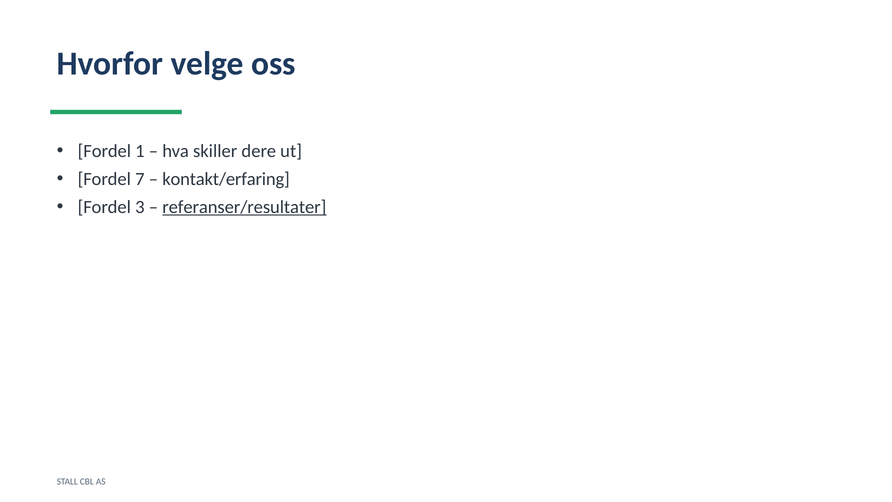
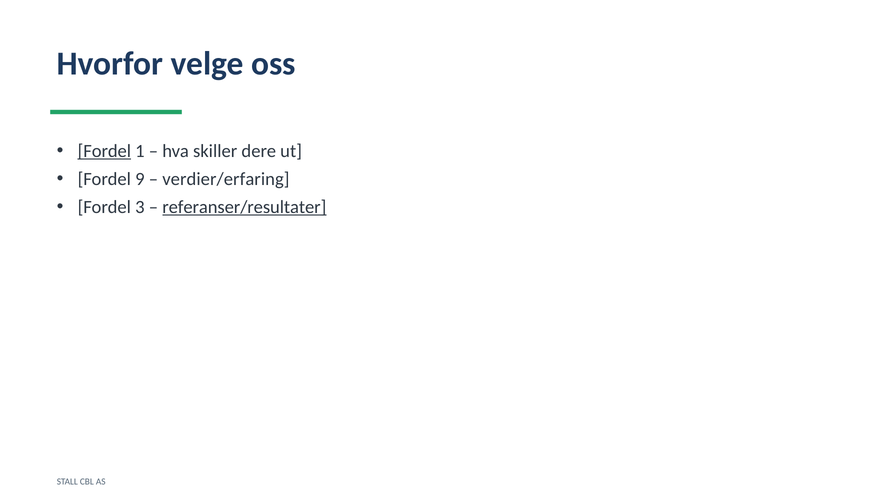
Fordel at (104, 151) underline: none -> present
7: 7 -> 9
kontakt/erfaring: kontakt/erfaring -> verdier/erfaring
